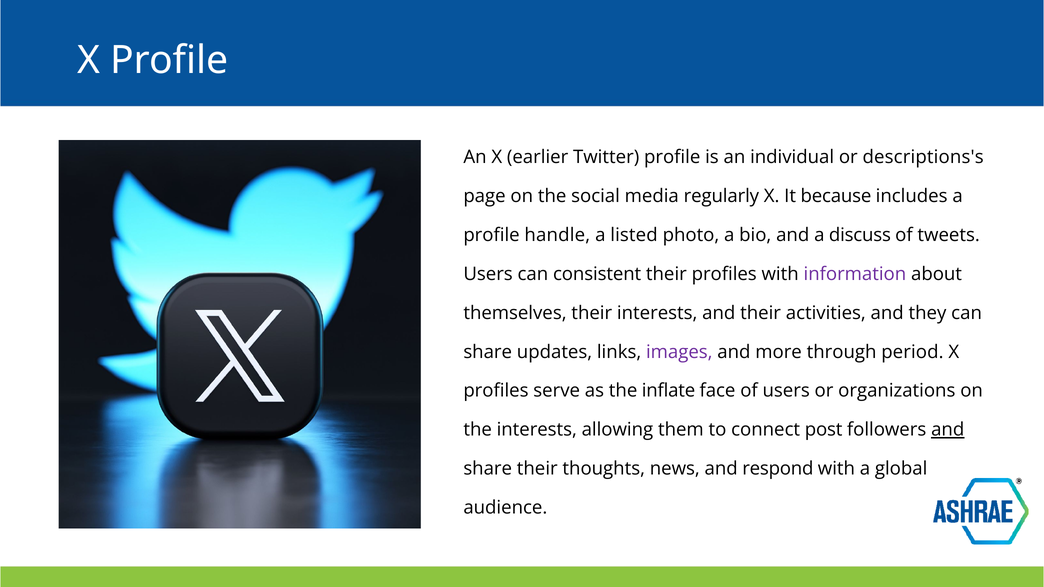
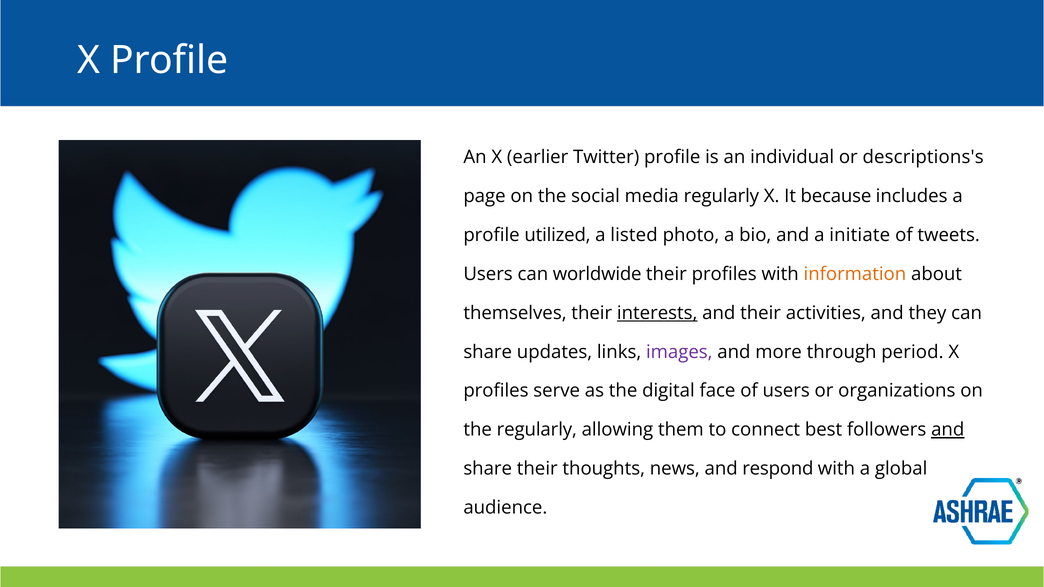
handle: handle -> utilized
discuss: discuss -> initiate
consistent: consistent -> worldwide
information colour: purple -> orange
interests at (657, 313) underline: none -> present
inflate: inflate -> digital
the interests: interests -> regularly
post: post -> best
